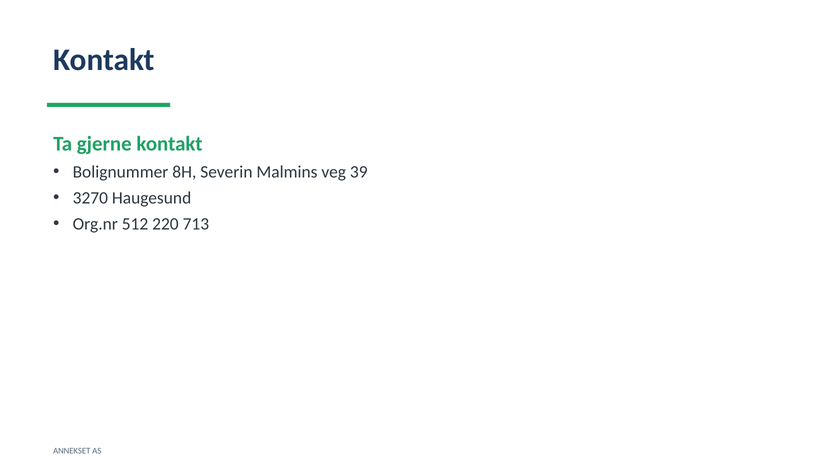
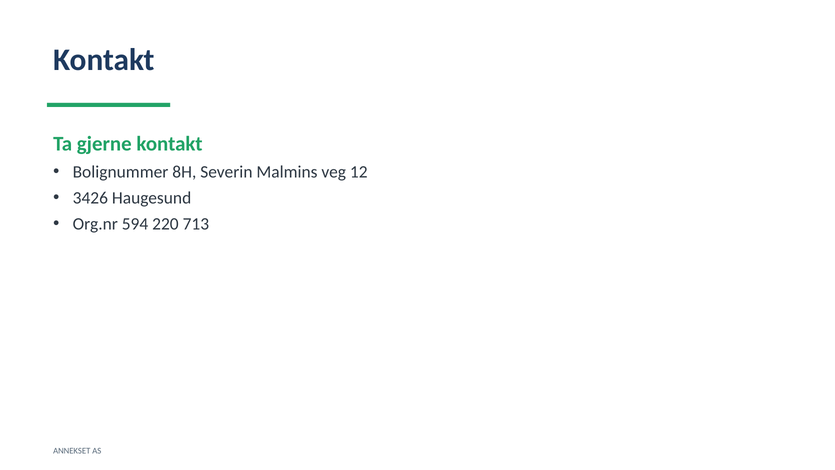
39: 39 -> 12
3270: 3270 -> 3426
512: 512 -> 594
